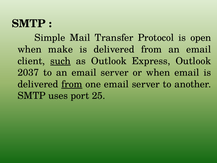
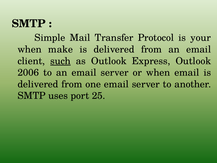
open: open -> your
2037: 2037 -> 2006
from at (72, 84) underline: present -> none
